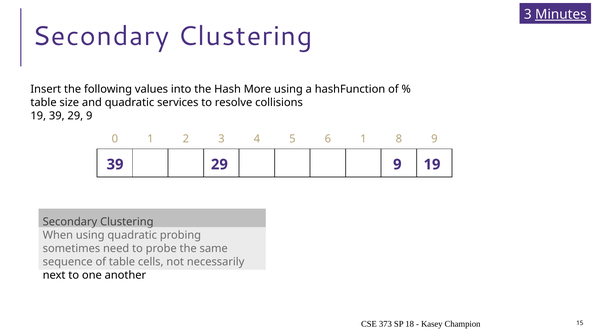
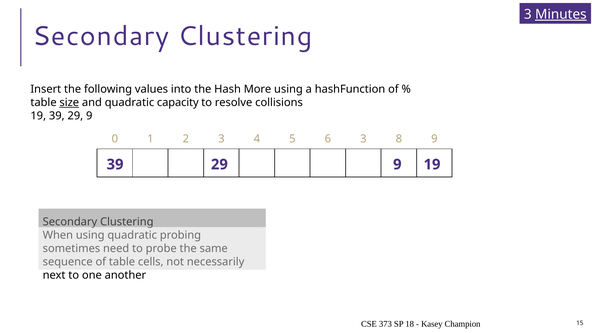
size underline: none -> present
services: services -> capacity
6 1: 1 -> 3
